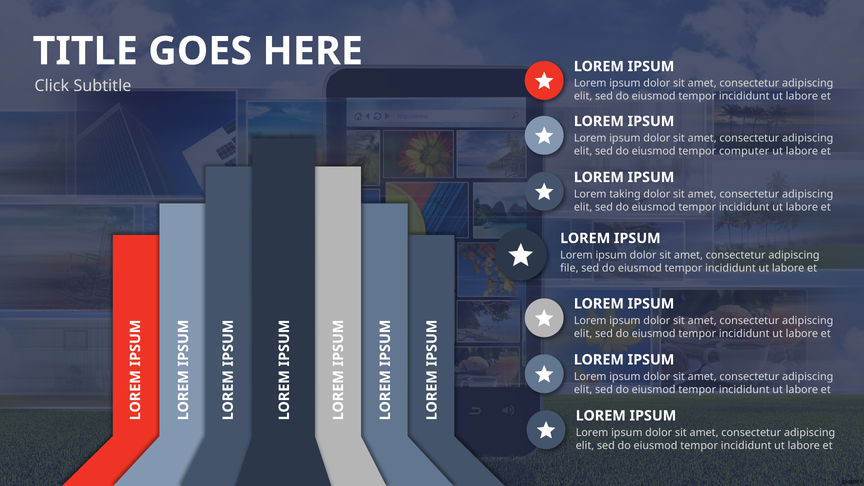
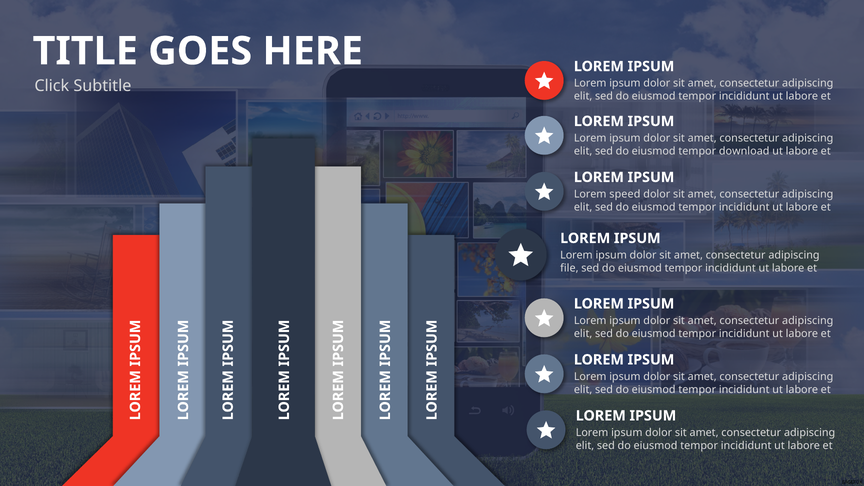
computer: computer -> download
taking: taking -> speed
